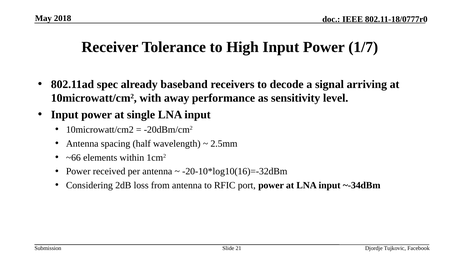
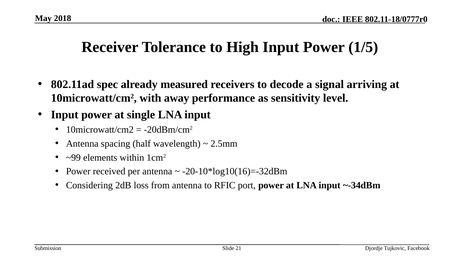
1/7: 1/7 -> 1/5
baseband: baseband -> measured
~66: ~66 -> ~99
